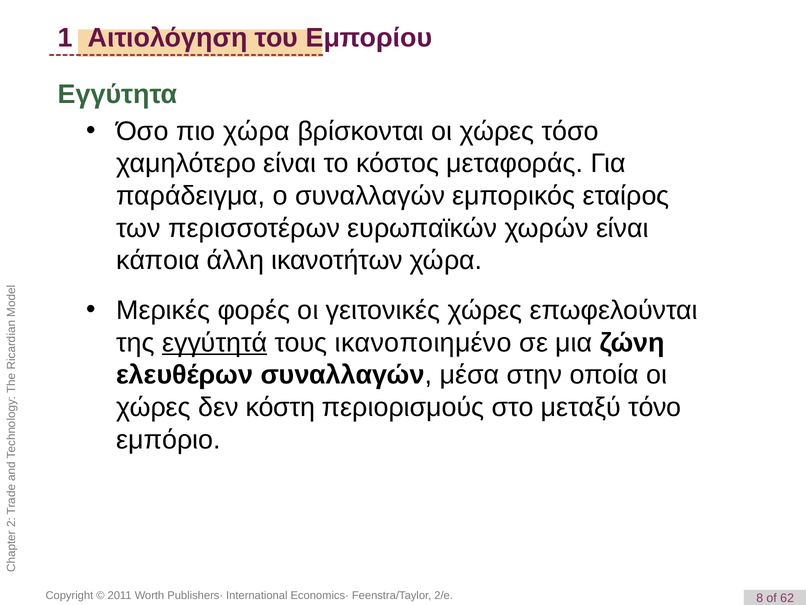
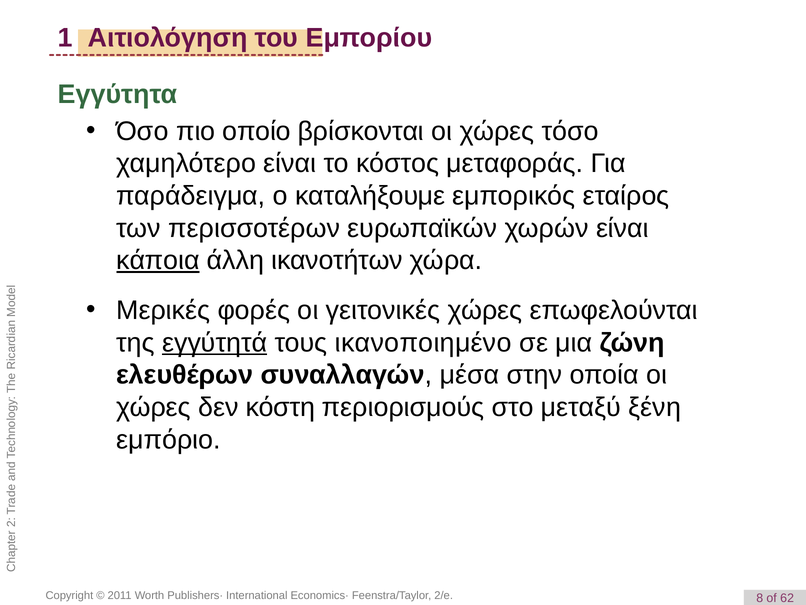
πιο χώρα: χώρα -> οποίο
ο συναλλαγών: συναλλαγών -> καταλήξουμε
κάποια underline: none -> present
τόνο: τόνο -> ξένη
